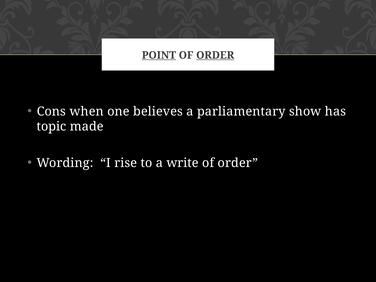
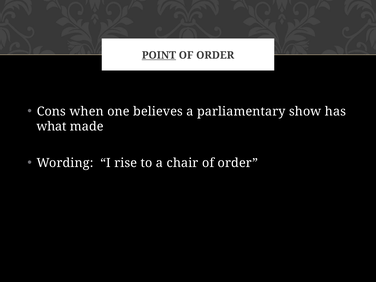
ORDER at (215, 55) underline: present -> none
topic: topic -> what
write: write -> chair
